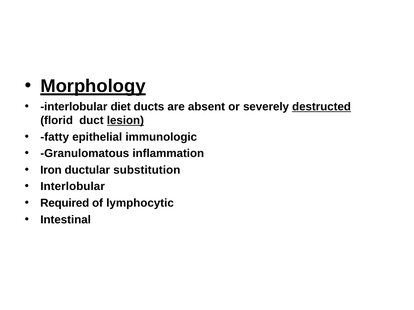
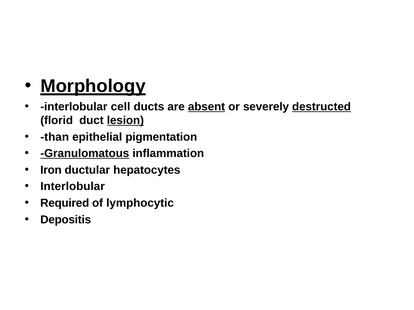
diet: diet -> cell
absent underline: none -> present
fatty: fatty -> than
immunologic: immunologic -> pigmentation
Granulomatous underline: none -> present
substitution: substitution -> hepatocytes
Intestinal: Intestinal -> Depositis
